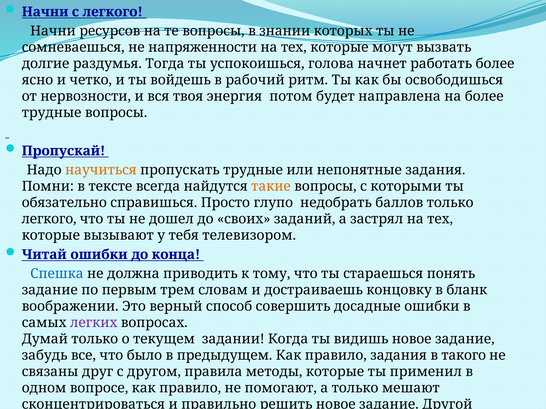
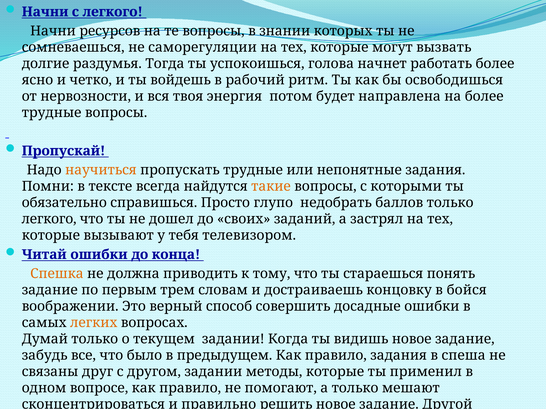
напряженности: напряженности -> саморегуляции
Спешка colour: blue -> orange
бланк: бланк -> бойся
легких colour: purple -> orange
в такого: такого -> спеша
другом правила: правила -> задании
